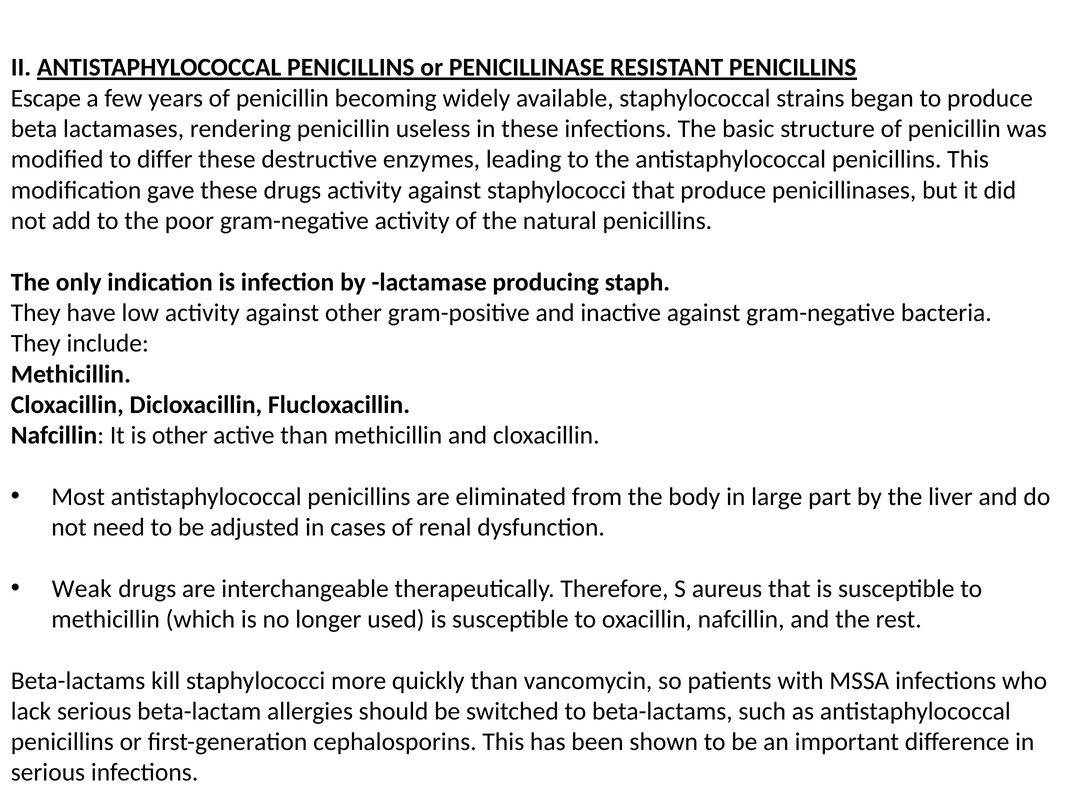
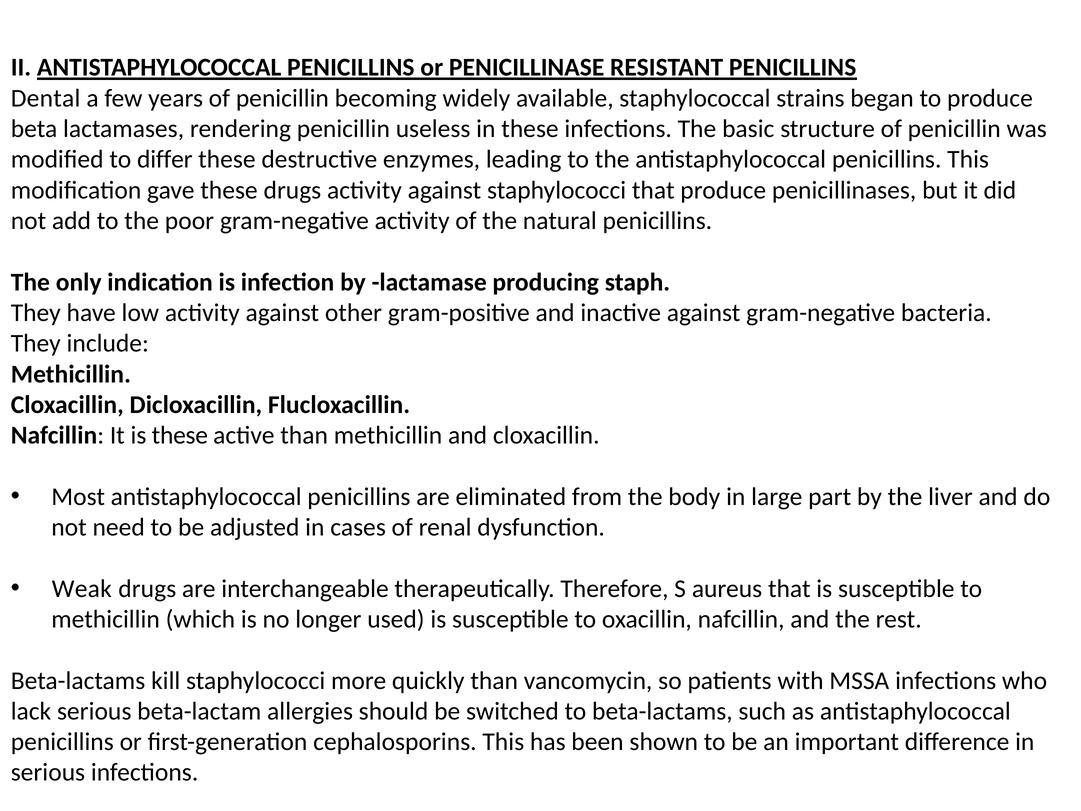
Escape: Escape -> Dental
is other: other -> these
